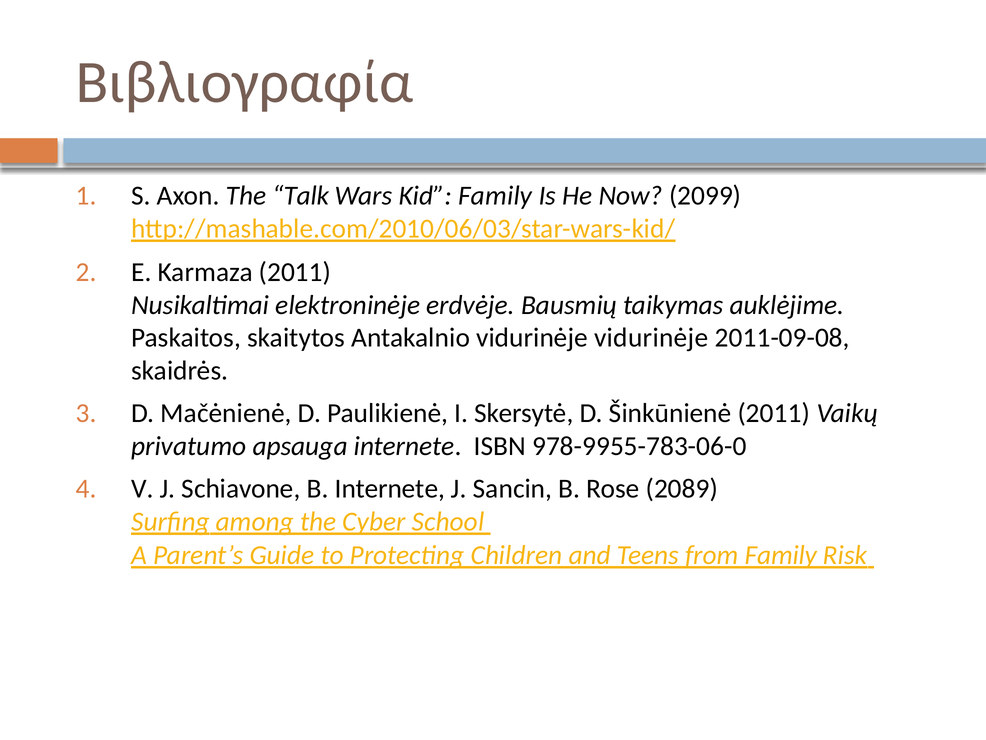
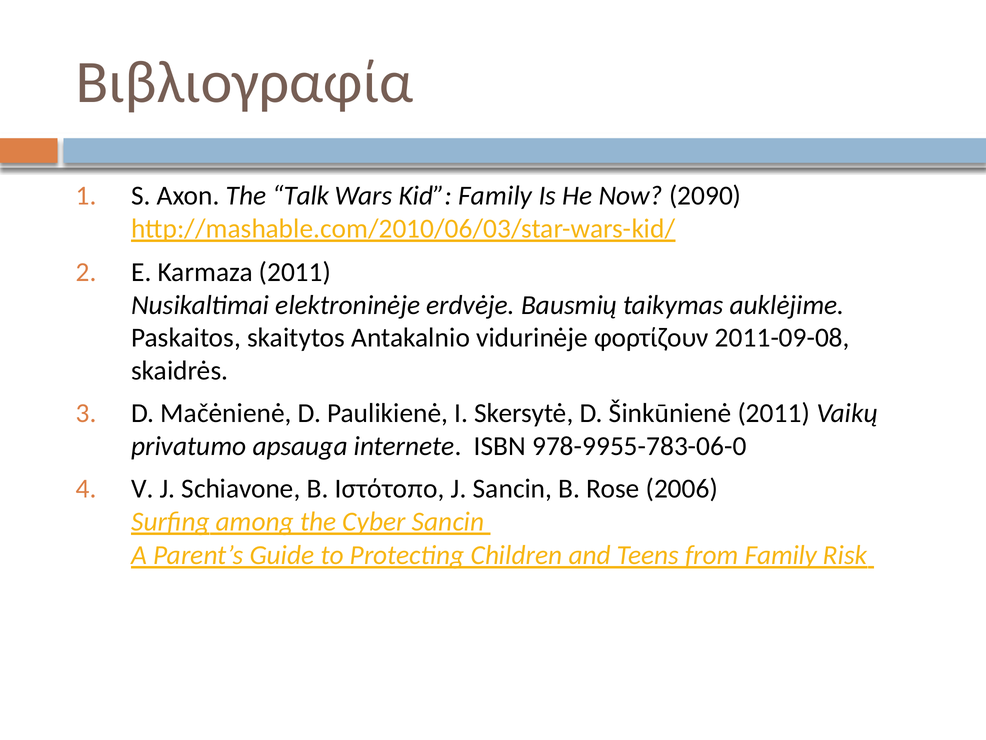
2099: 2099 -> 2090
vidurinėje vidurinėje: vidurinėje -> φορτίζουν
B Internete: Internete -> Ιστότοπο
2089: 2089 -> 2006
Cyber School: School -> Sancin
